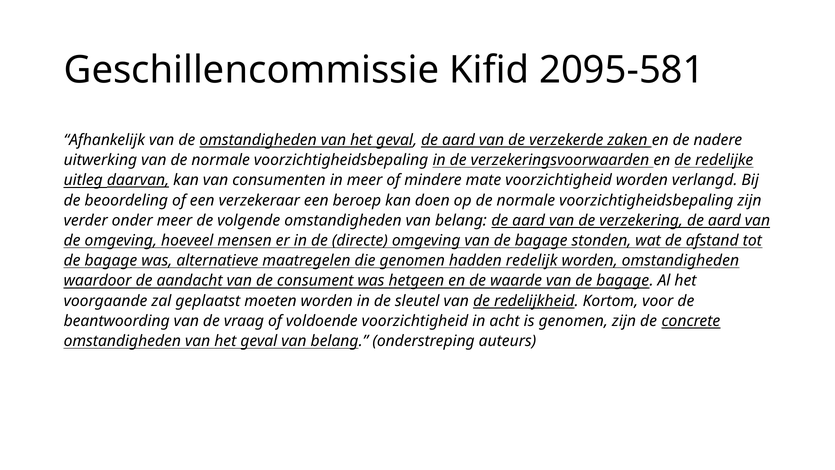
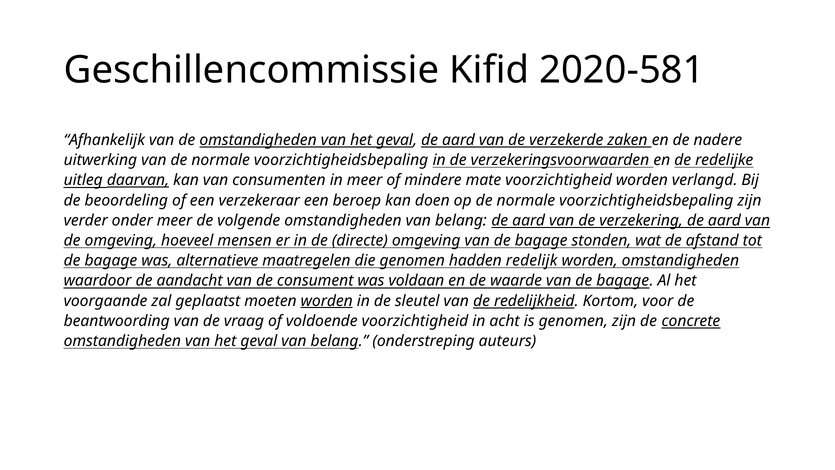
2095-581: 2095-581 -> 2020-581
hetgeen: hetgeen -> voldaan
worden at (327, 301) underline: none -> present
